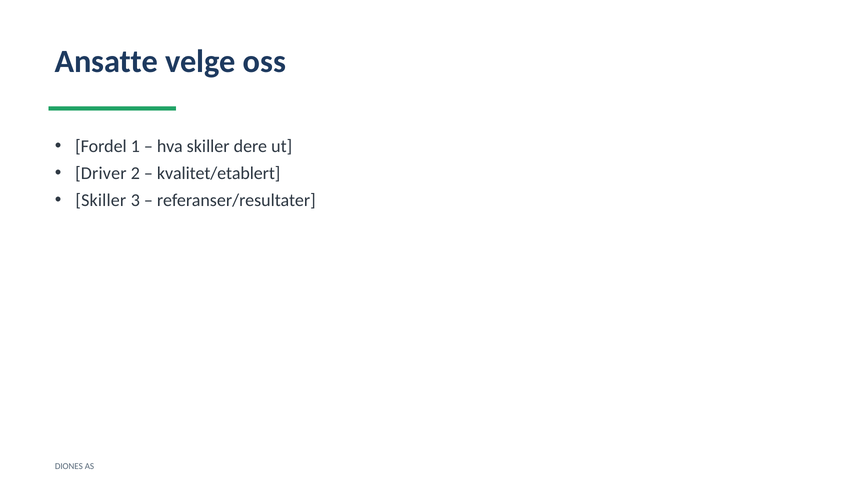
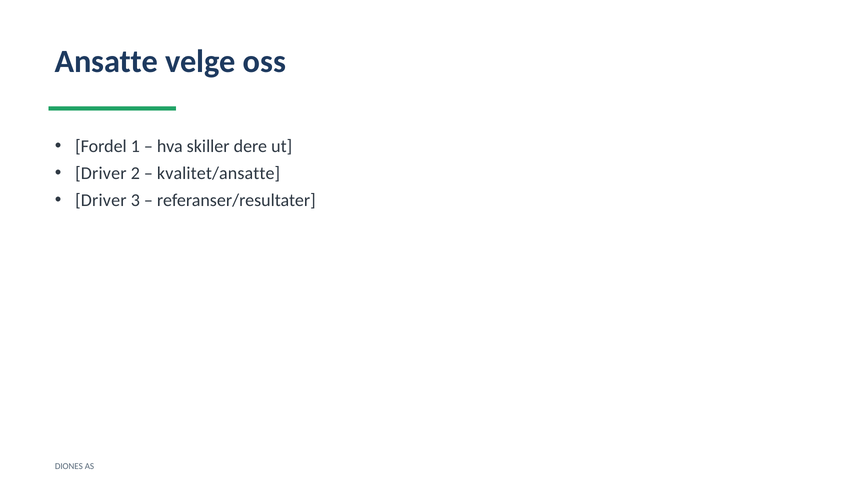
kvalitet/etablert: kvalitet/etablert -> kvalitet/ansatte
Skiller at (101, 200): Skiller -> Driver
